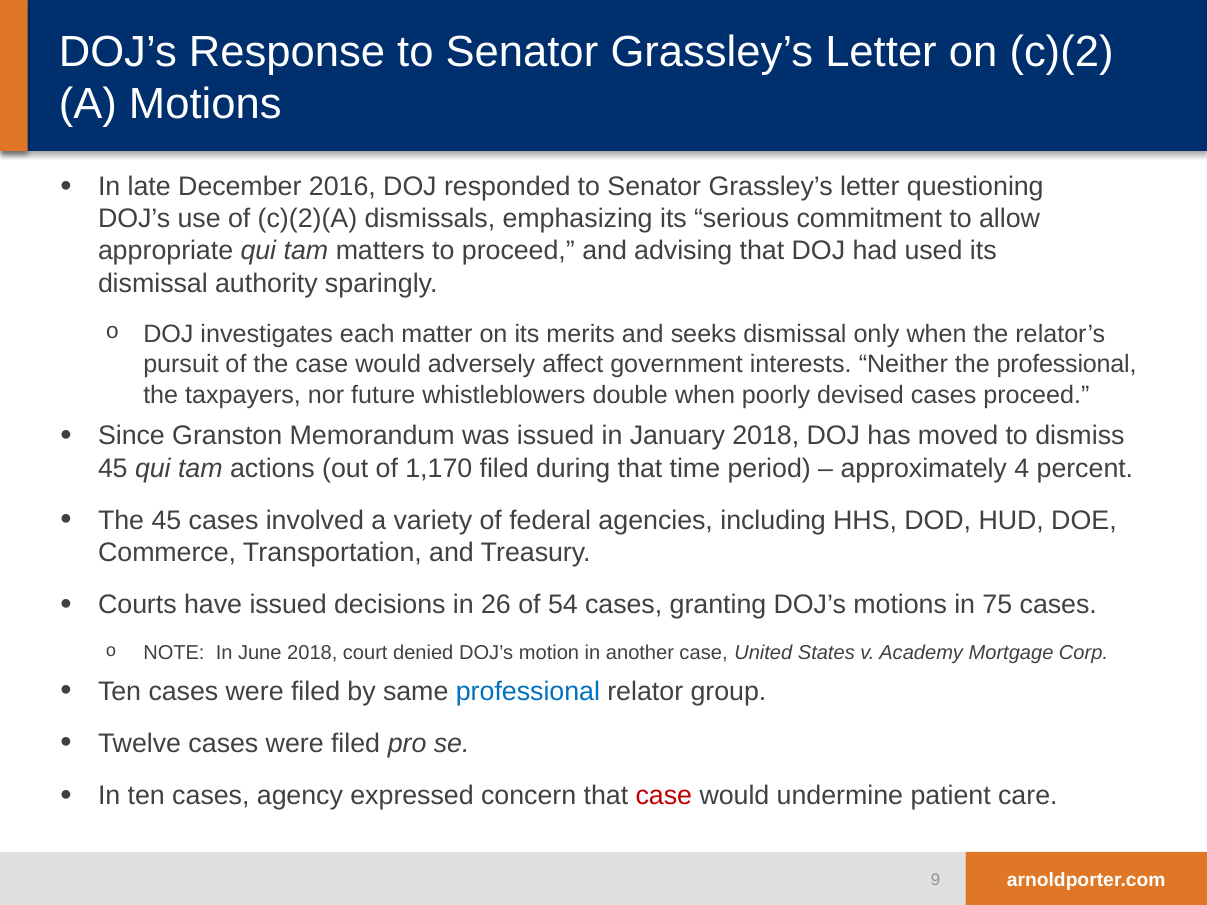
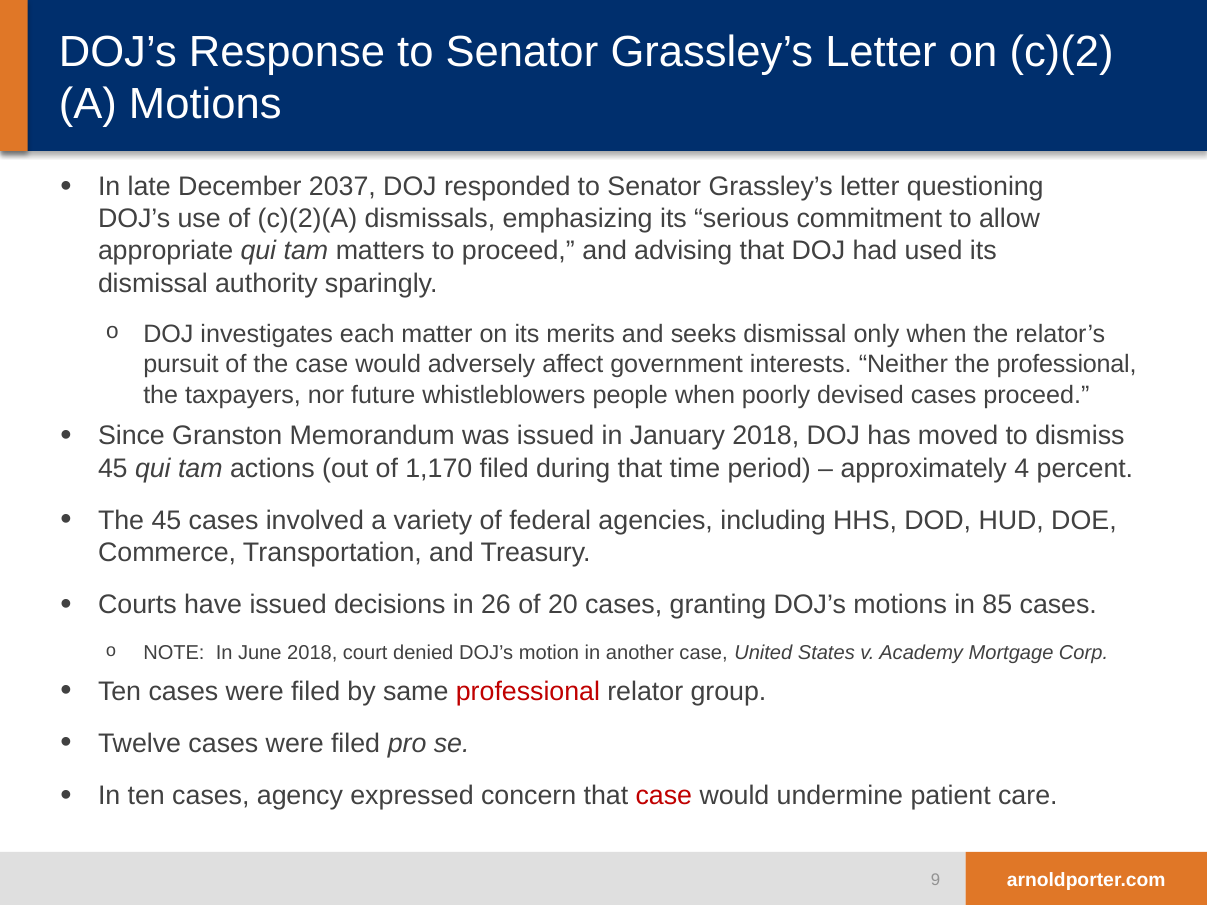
2016: 2016 -> 2037
double: double -> people
54: 54 -> 20
75: 75 -> 85
professional at (528, 692) colour: blue -> red
